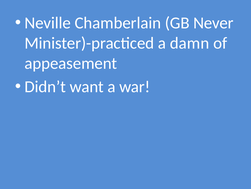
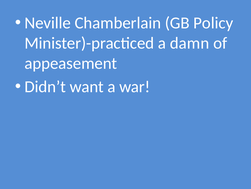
Never: Never -> Policy
